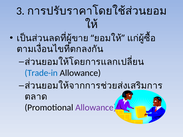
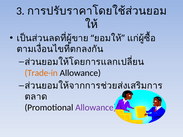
Trade-in colour: blue -> orange
